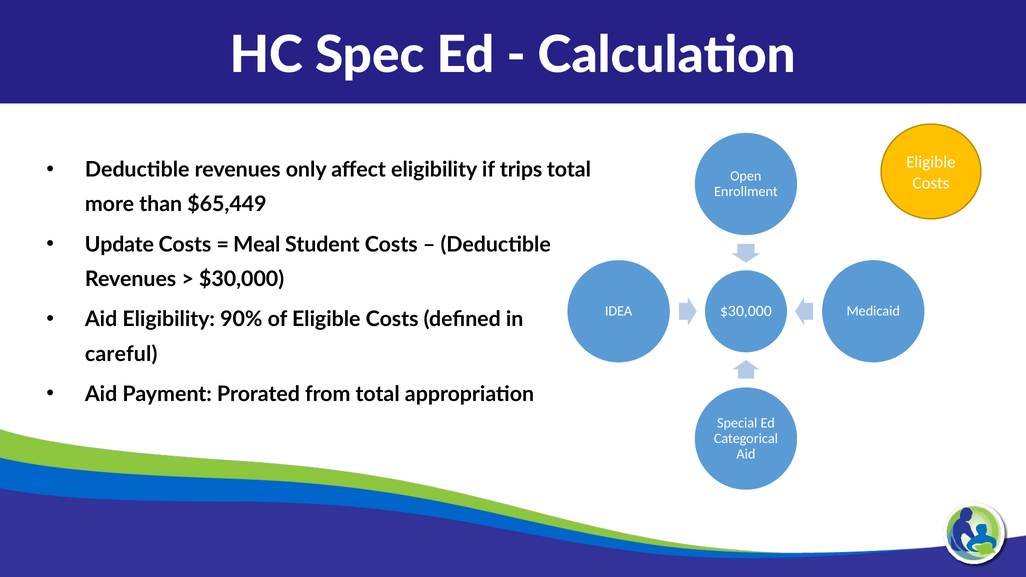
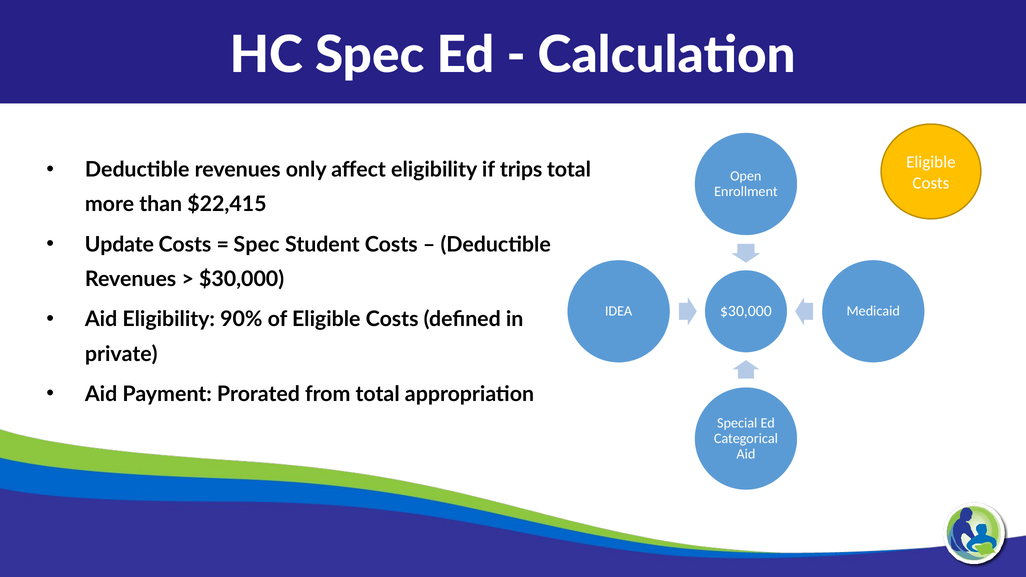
$65,449: $65,449 -> $22,415
Meal at (257, 245): Meal -> Spec
careful: careful -> private
